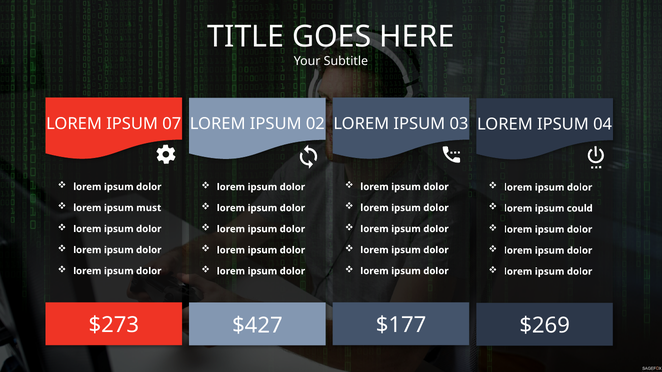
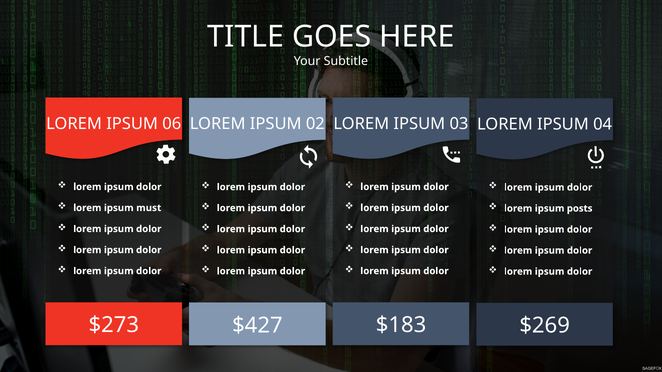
07: 07 -> 06
could: could -> posts
$177: $177 -> $183
